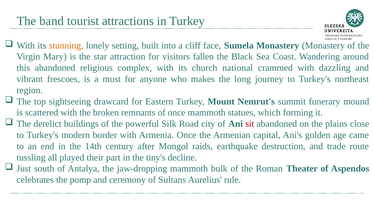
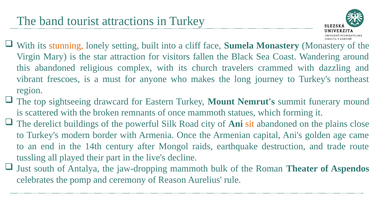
national: national -> travelers
sit colour: red -> orange
tiny's: tiny's -> live's
Sultans: Sultans -> Reason
